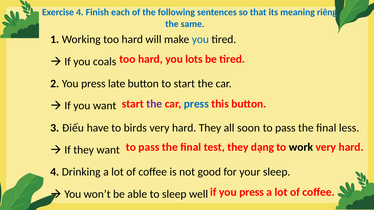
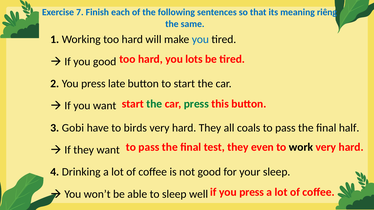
Exercise 4: 4 -> 7
you coals: coals -> good
the at (154, 104) colour: purple -> green
press at (196, 104) colour: blue -> green
Điếu: Điếu -> Gobi
soon: soon -> coals
less: less -> half
dạng: dạng -> even
